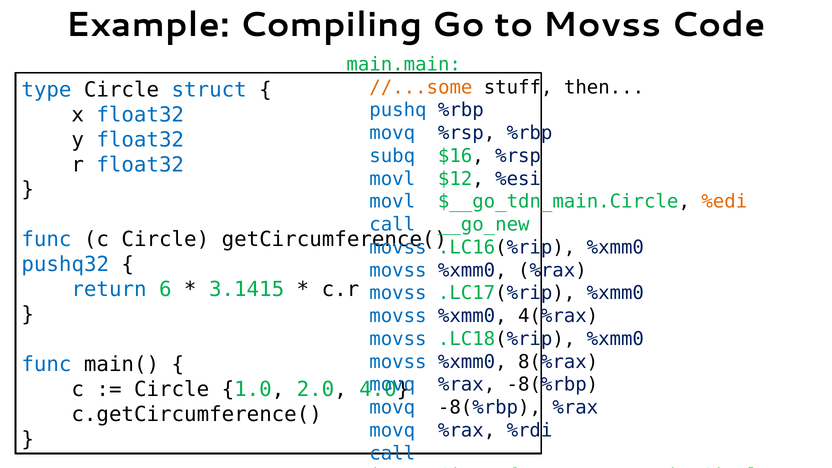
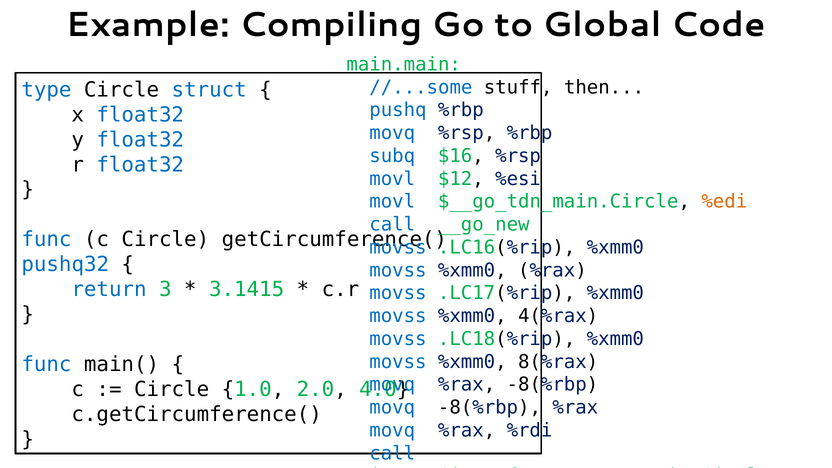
to Movss: Movss -> Global
//...some colour: orange -> blue
6: 6 -> 3
